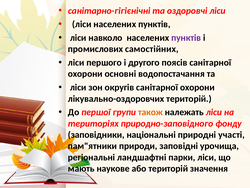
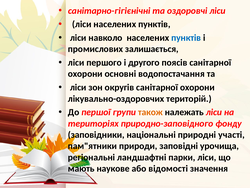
пунктів at (186, 38) colour: purple -> blue
самостійних: самостійних -> залишається
або територій: територій -> відомості
